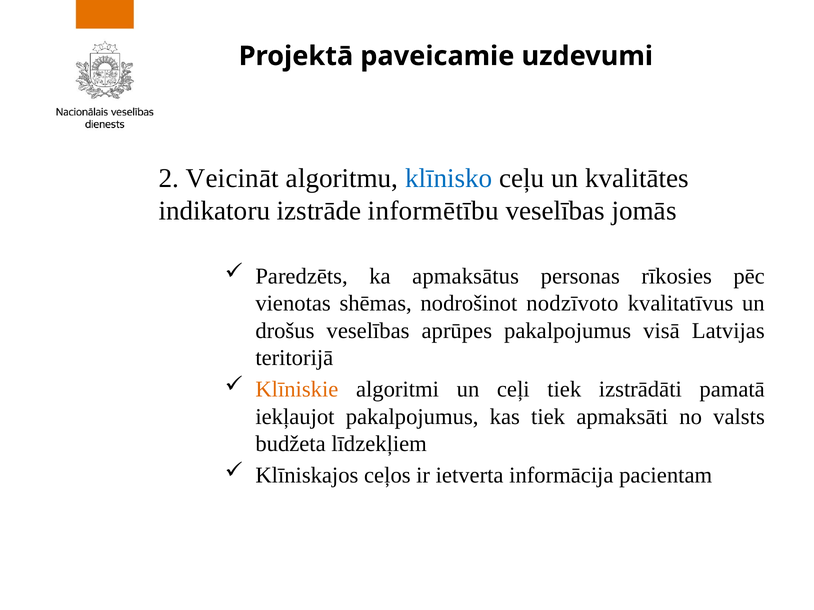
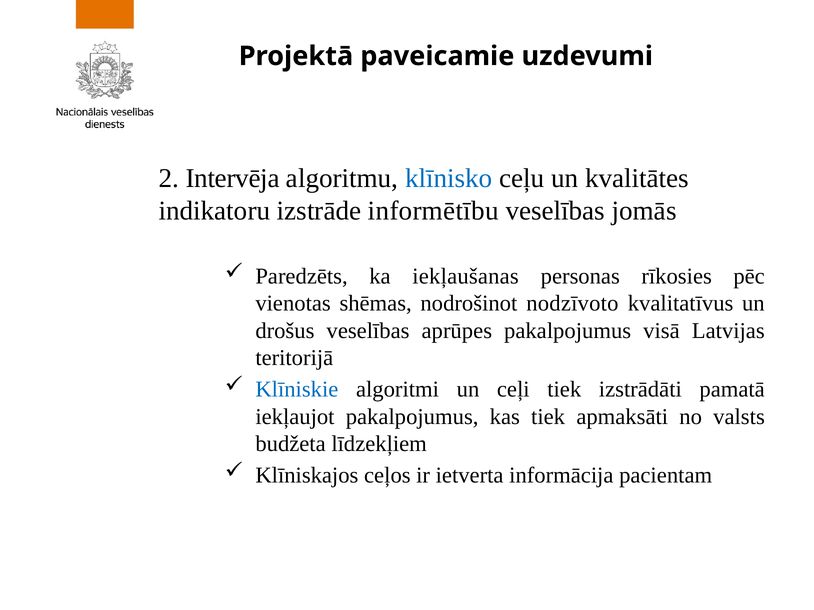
Veicināt: Veicināt -> Intervēja
apmaksātus: apmaksātus -> iekļaušanas
Klīniskie colour: orange -> blue
